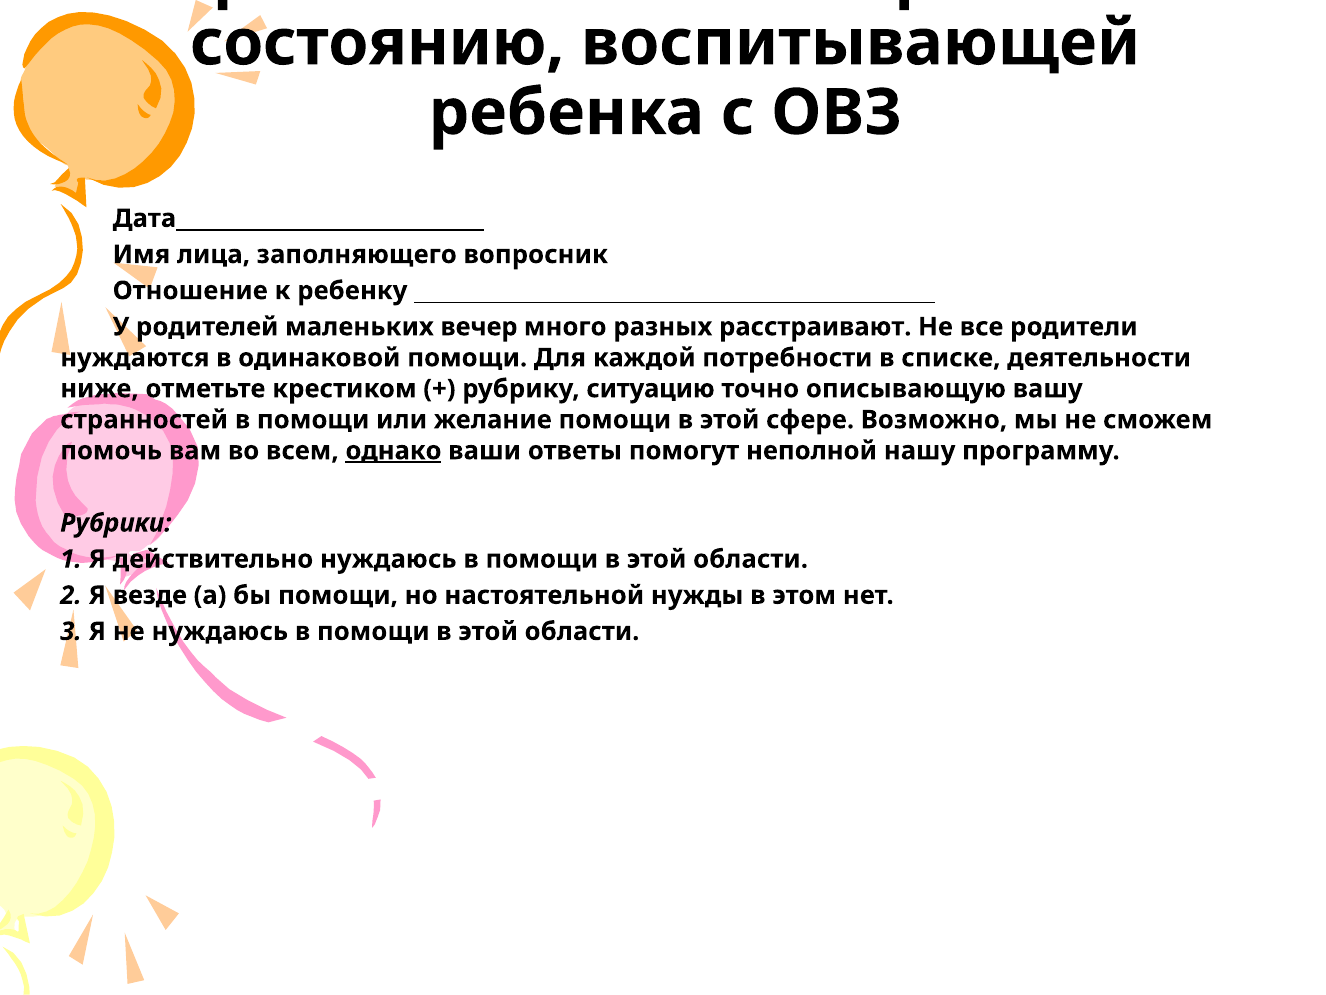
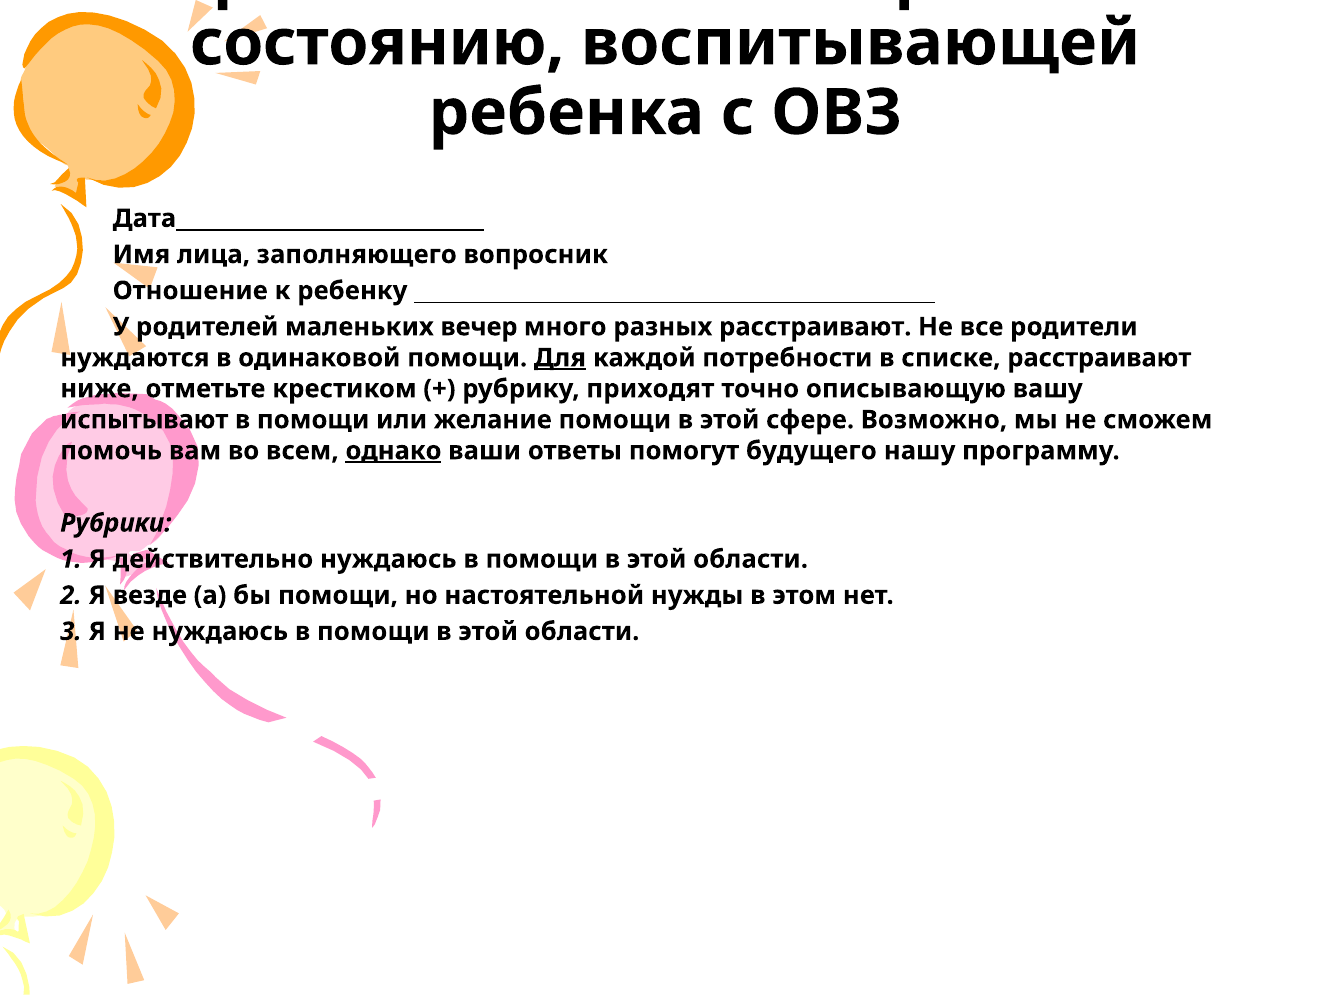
Для underline: none -> present
списке деятельности: деятельности -> расстраивают
ситуацию: ситуацию -> приходят
странностей: странностей -> испытывают
неполной: неполной -> будущего
